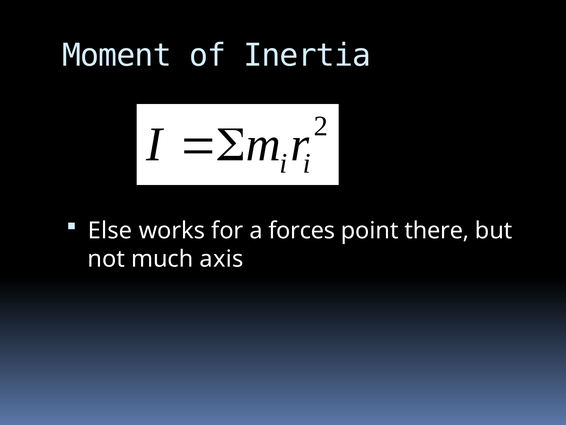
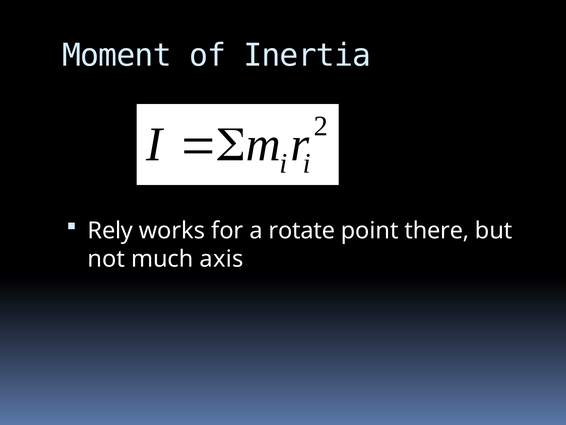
Else: Else -> Rely
forces: forces -> rotate
